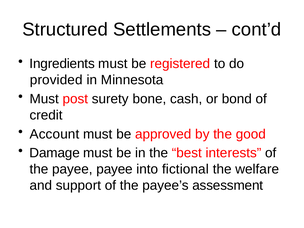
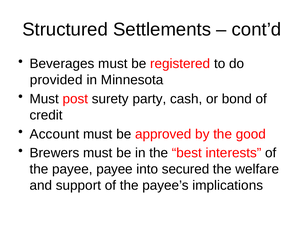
Ingredients: Ingredients -> Beverages
bone: bone -> party
Damage: Damage -> Brewers
fictional: fictional -> secured
assessment: assessment -> implications
